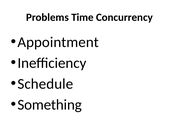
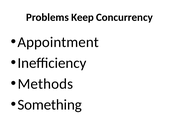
Time: Time -> Keep
Schedule: Schedule -> Methods
